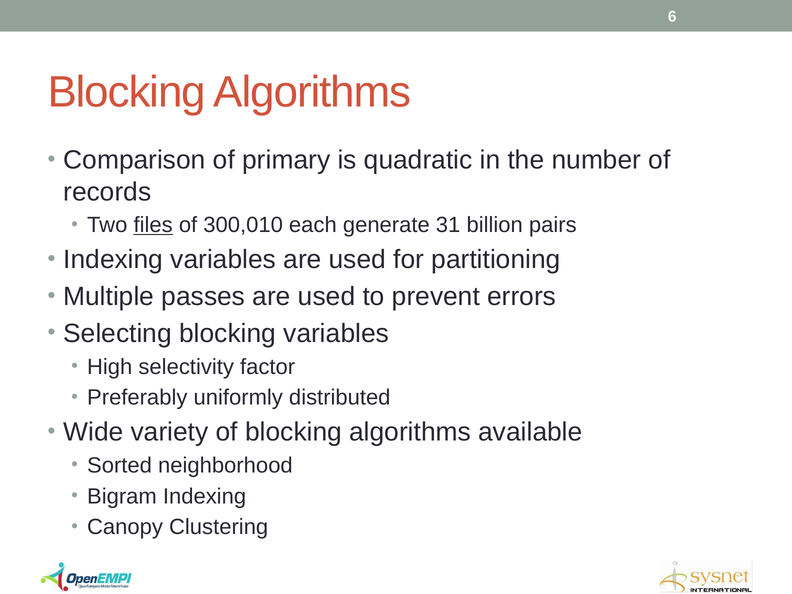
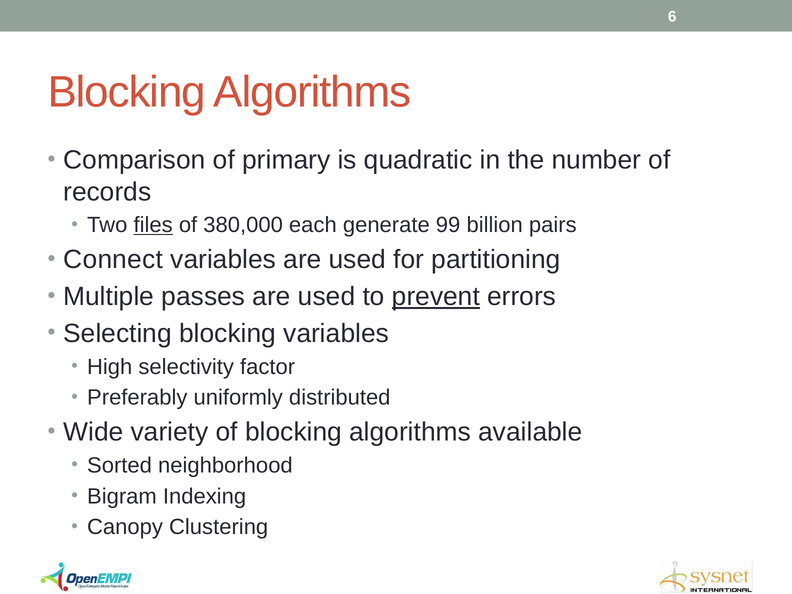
300,010: 300,010 -> 380,000
31: 31 -> 99
Indexing at (113, 260): Indexing -> Connect
prevent underline: none -> present
